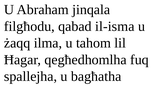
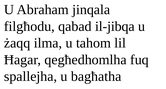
il-isma: il-isma -> il-jibqa
